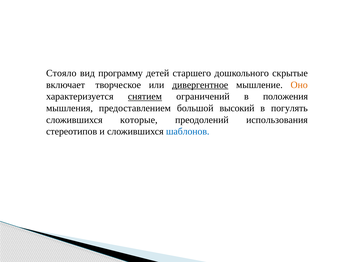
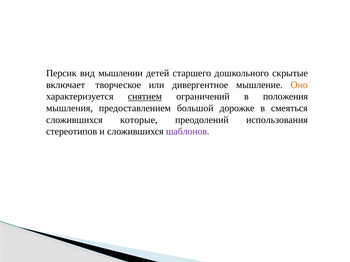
Стояло: Стояло -> Персик
программу: программу -> мышлении
дивергентное underline: present -> none
высокий: высокий -> дорожке
погулять: погулять -> смеяться
шаблонов colour: blue -> purple
